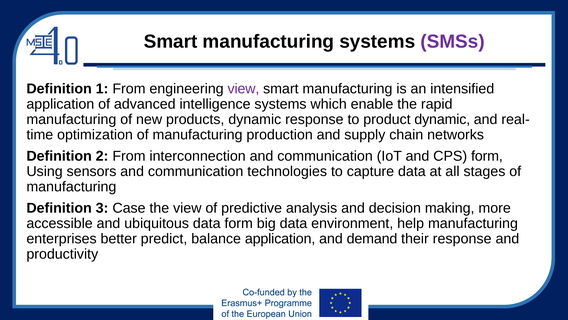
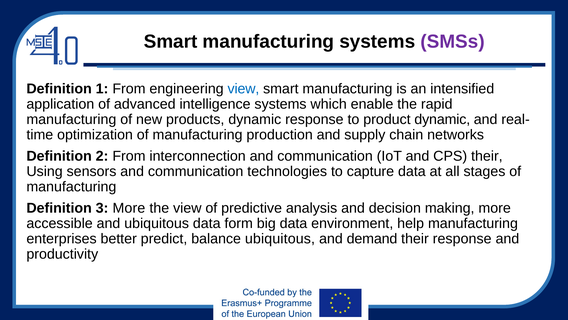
view at (243, 89) colour: purple -> blue
CPS form: form -> their
3 Case: Case -> More
balance application: application -> ubiquitous
